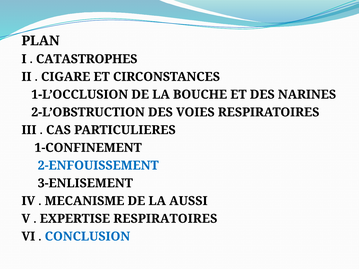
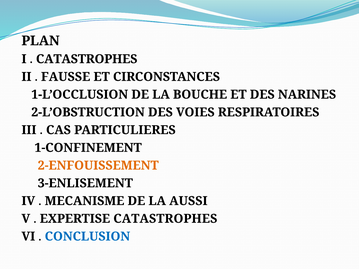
CIGARE: CIGARE -> FAUSSE
2-ENFOUISSEMENT colour: blue -> orange
EXPERTISE RESPIRATOIRES: RESPIRATOIRES -> CATASTROPHES
